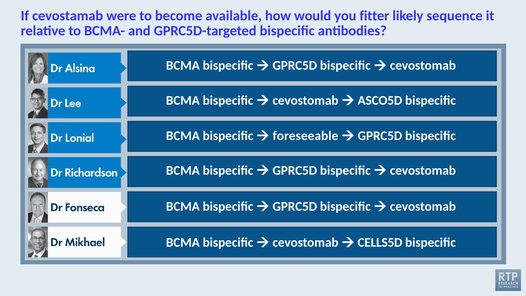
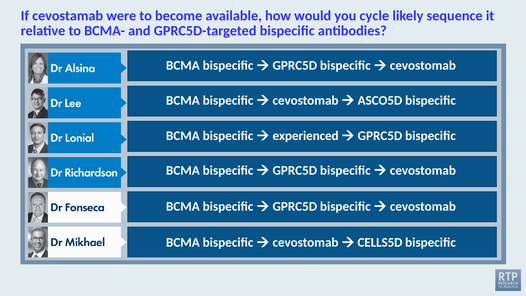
fitter: fitter -> cycle
foreseeable: foreseeable -> experienced
